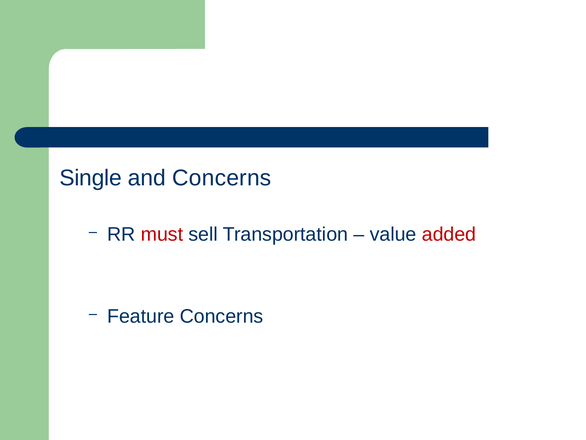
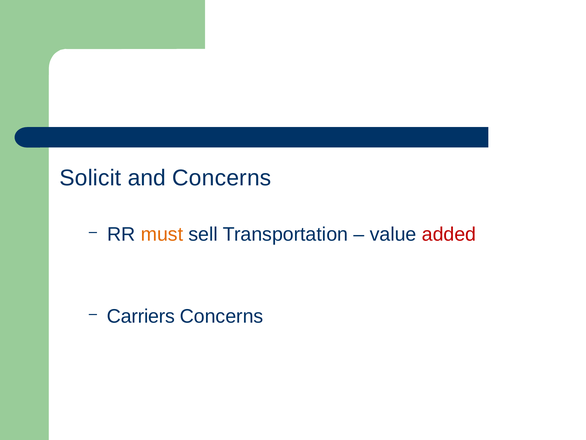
Single: Single -> Solicit
must colour: red -> orange
Feature: Feature -> Carriers
